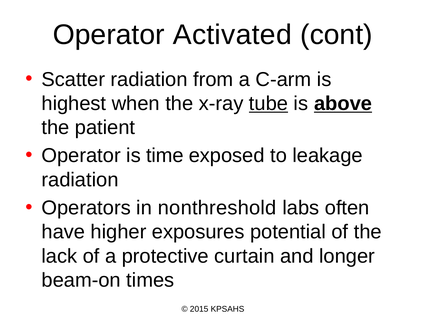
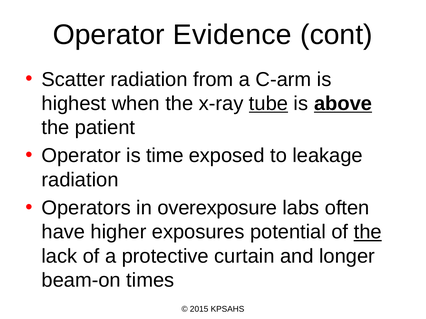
Activated: Activated -> Evidence
nonthreshold: nonthreshold -> overexposure
the at (368, 232) underline: none -> present
